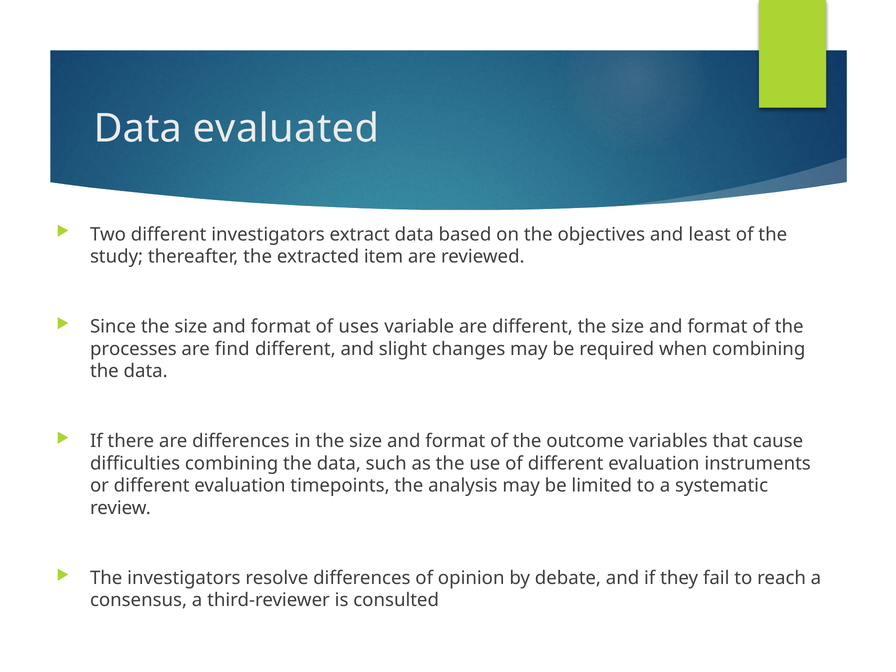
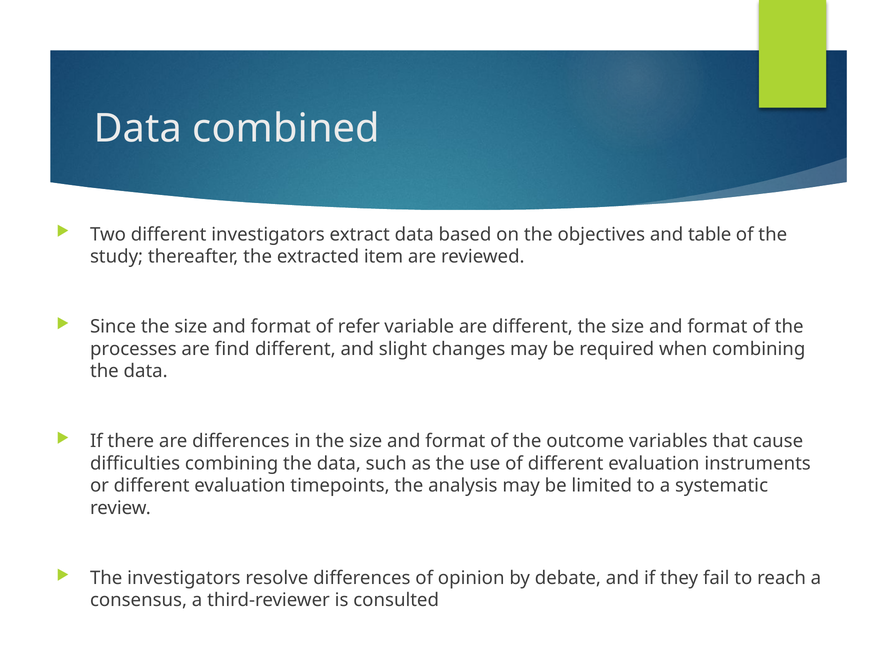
evaluated: evaluated -> combined
least: least -> table
uses: uses -> refer
